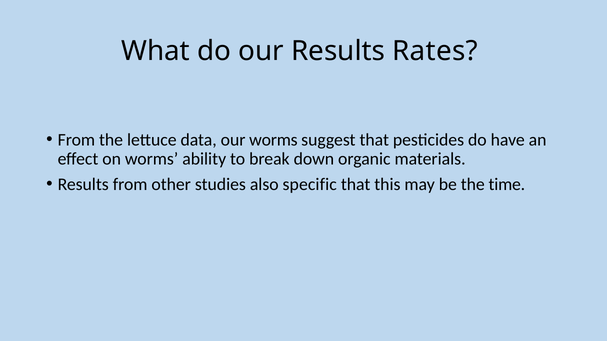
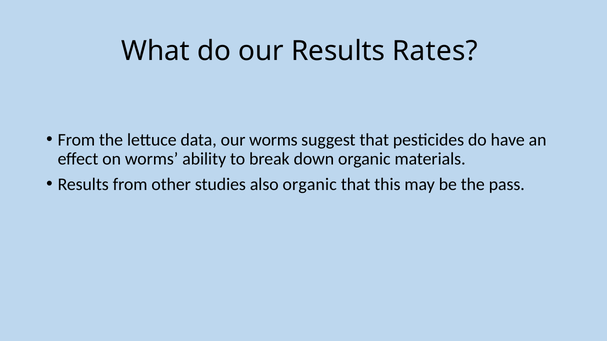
also specific: specific -> organic
time: time -> pass
